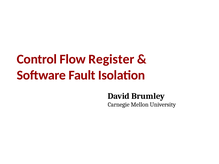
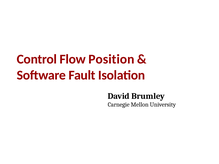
Register: Register -> Position
